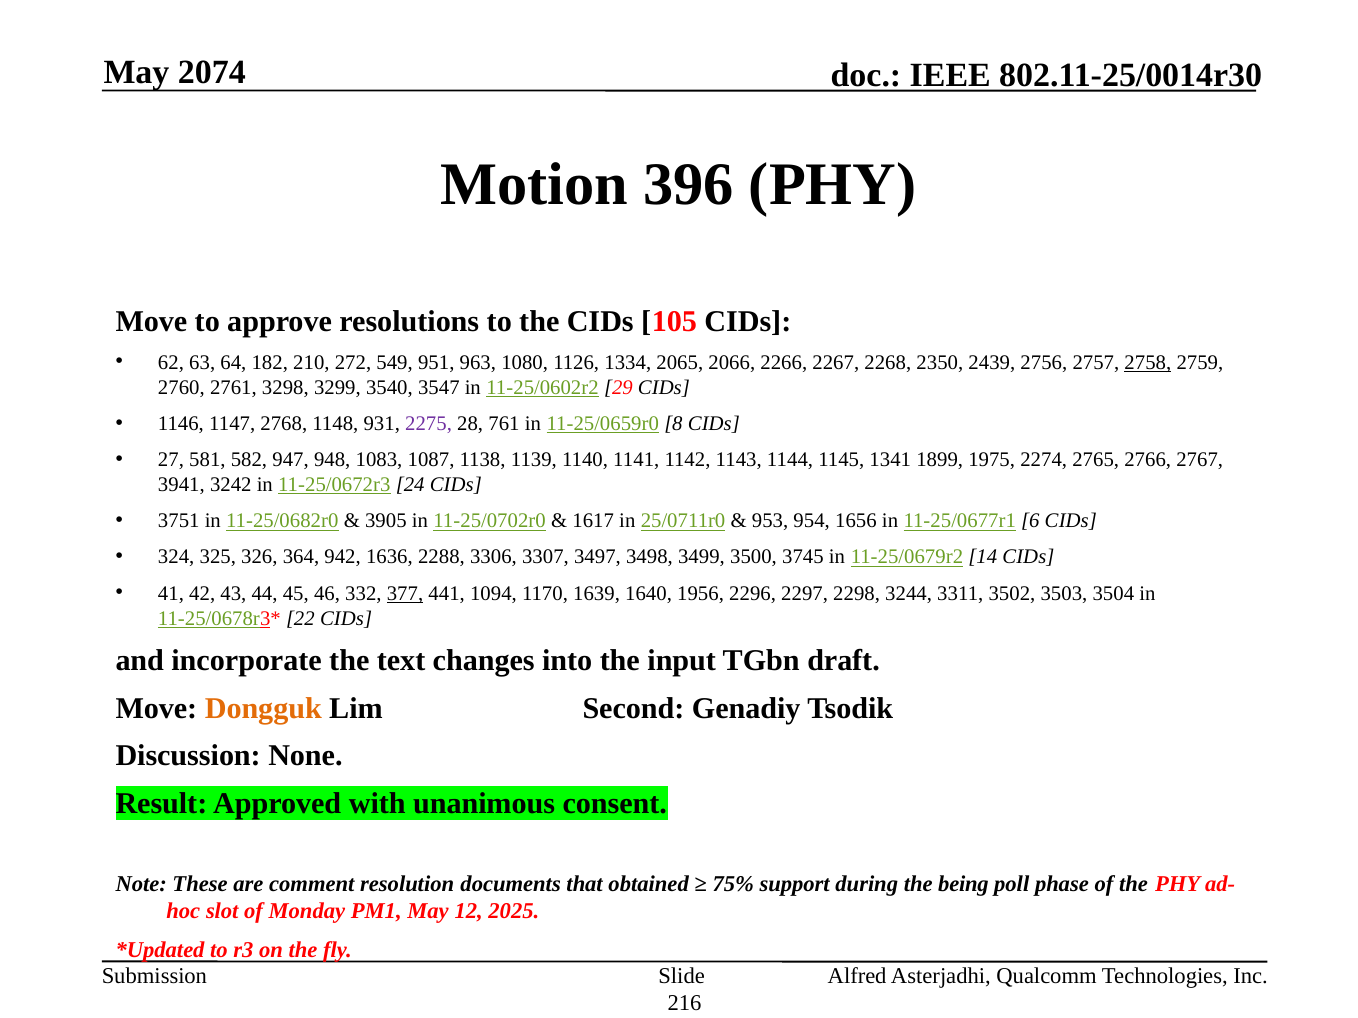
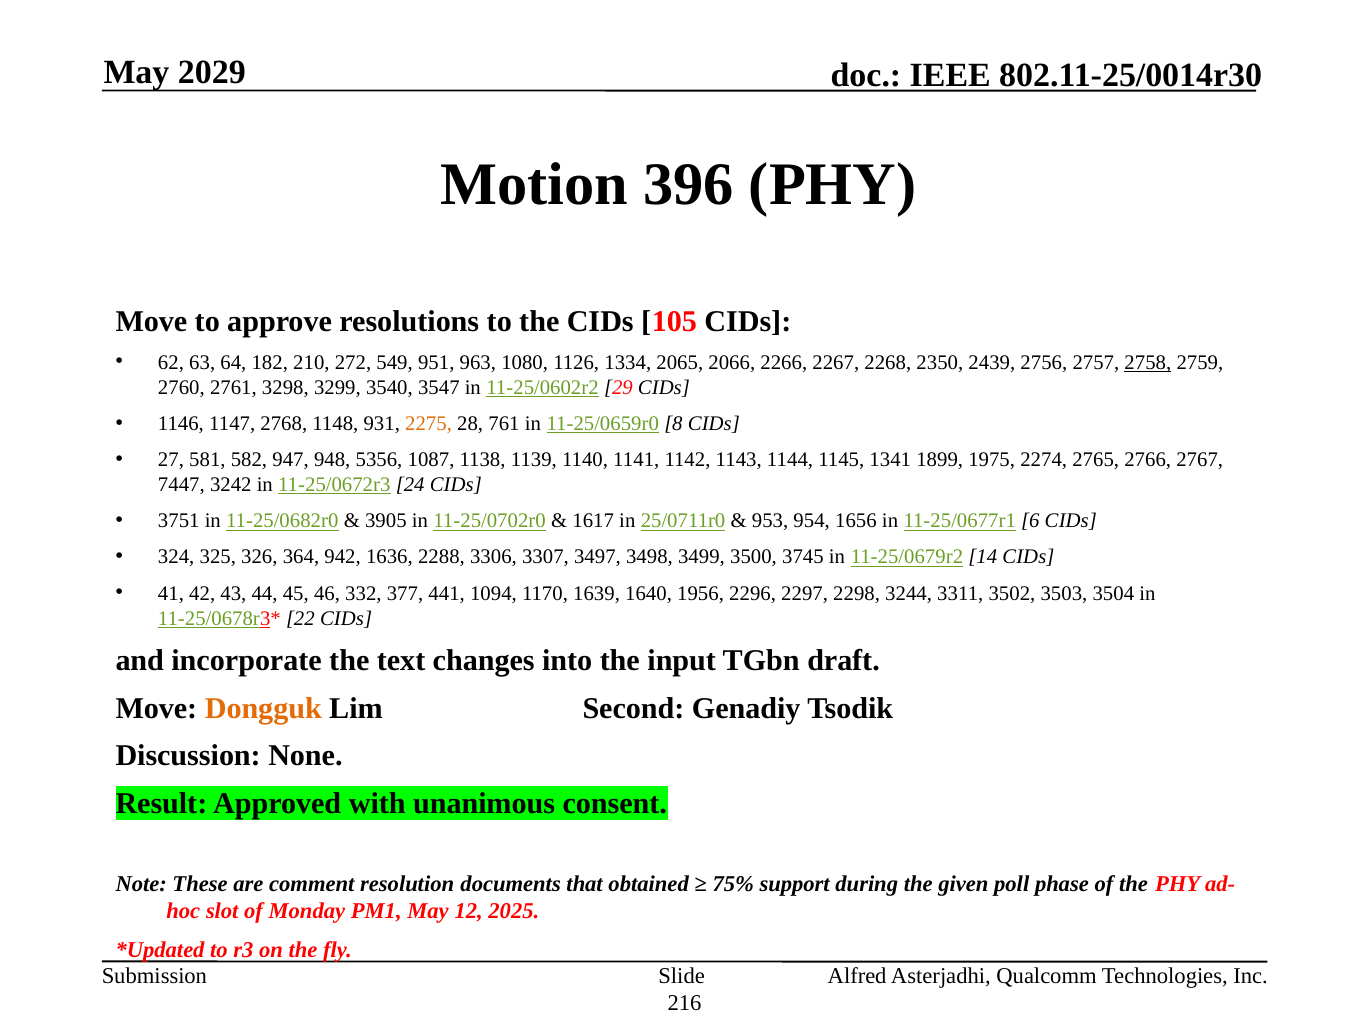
2074: 2074 -> 2029
2275 colour: purple -> orange
1083: 1083 -> 5356
3941: 3941 -> 7447
377 underline: present -> none
being: being -> given
